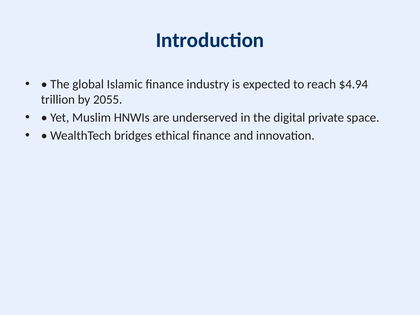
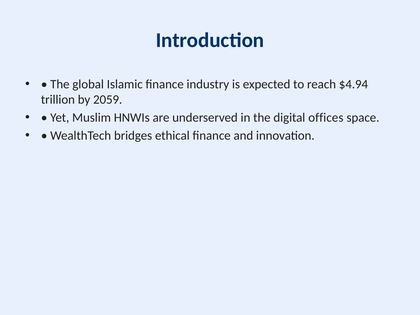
2055: 2055 -> 2059
private: private -> offices
